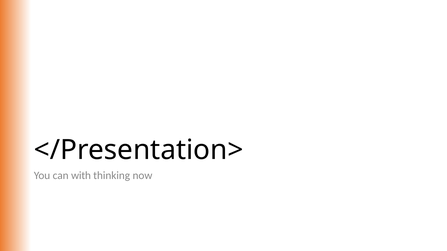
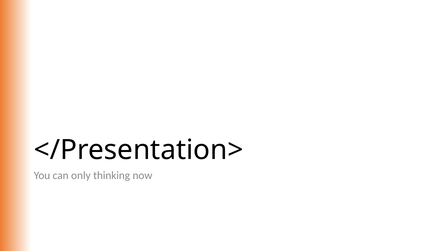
with: with -> only
